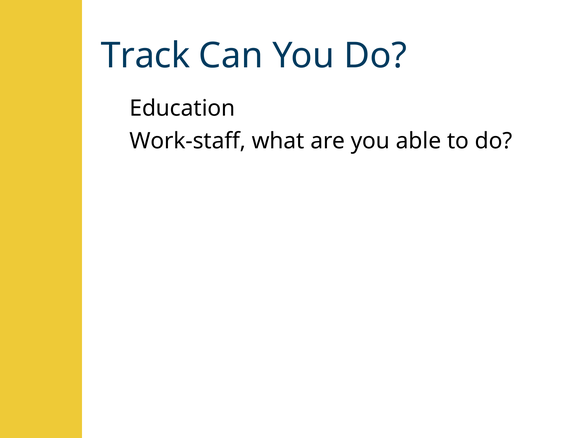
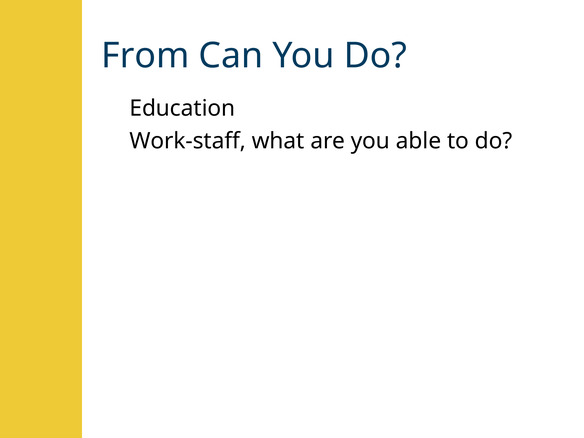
Track: Track -> From
